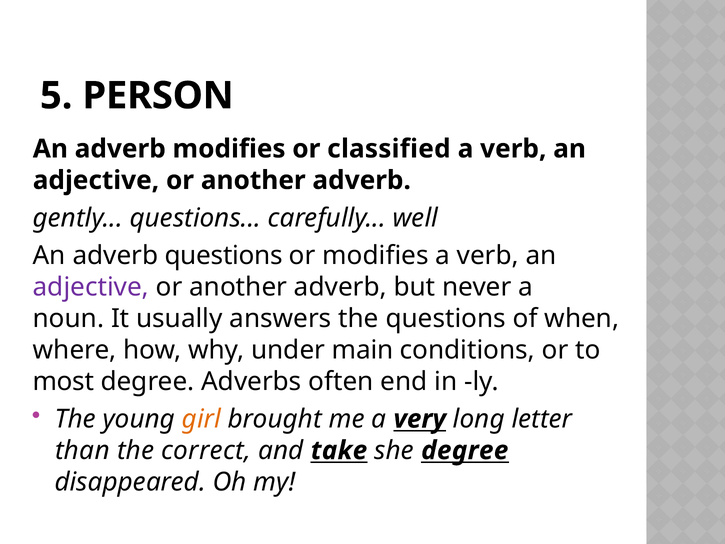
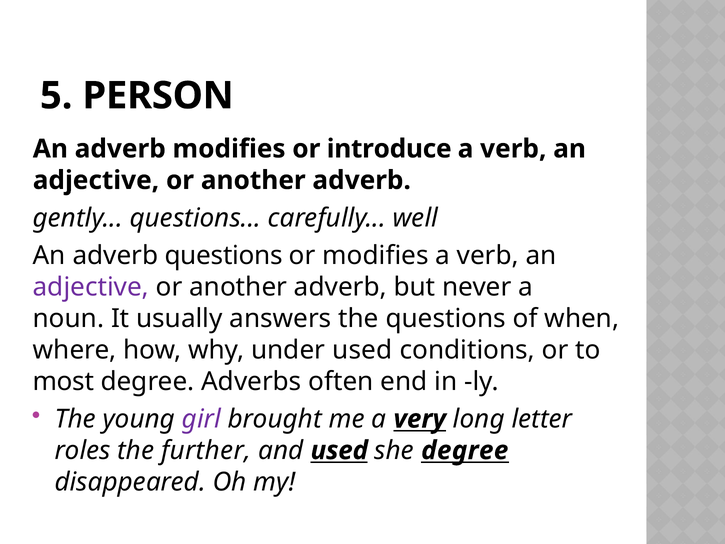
classified: classified -> introduce
under main: main -> used
girl colour: orange -> purple
than: than -> roles
correct: correct -> further
and take: take -> used
